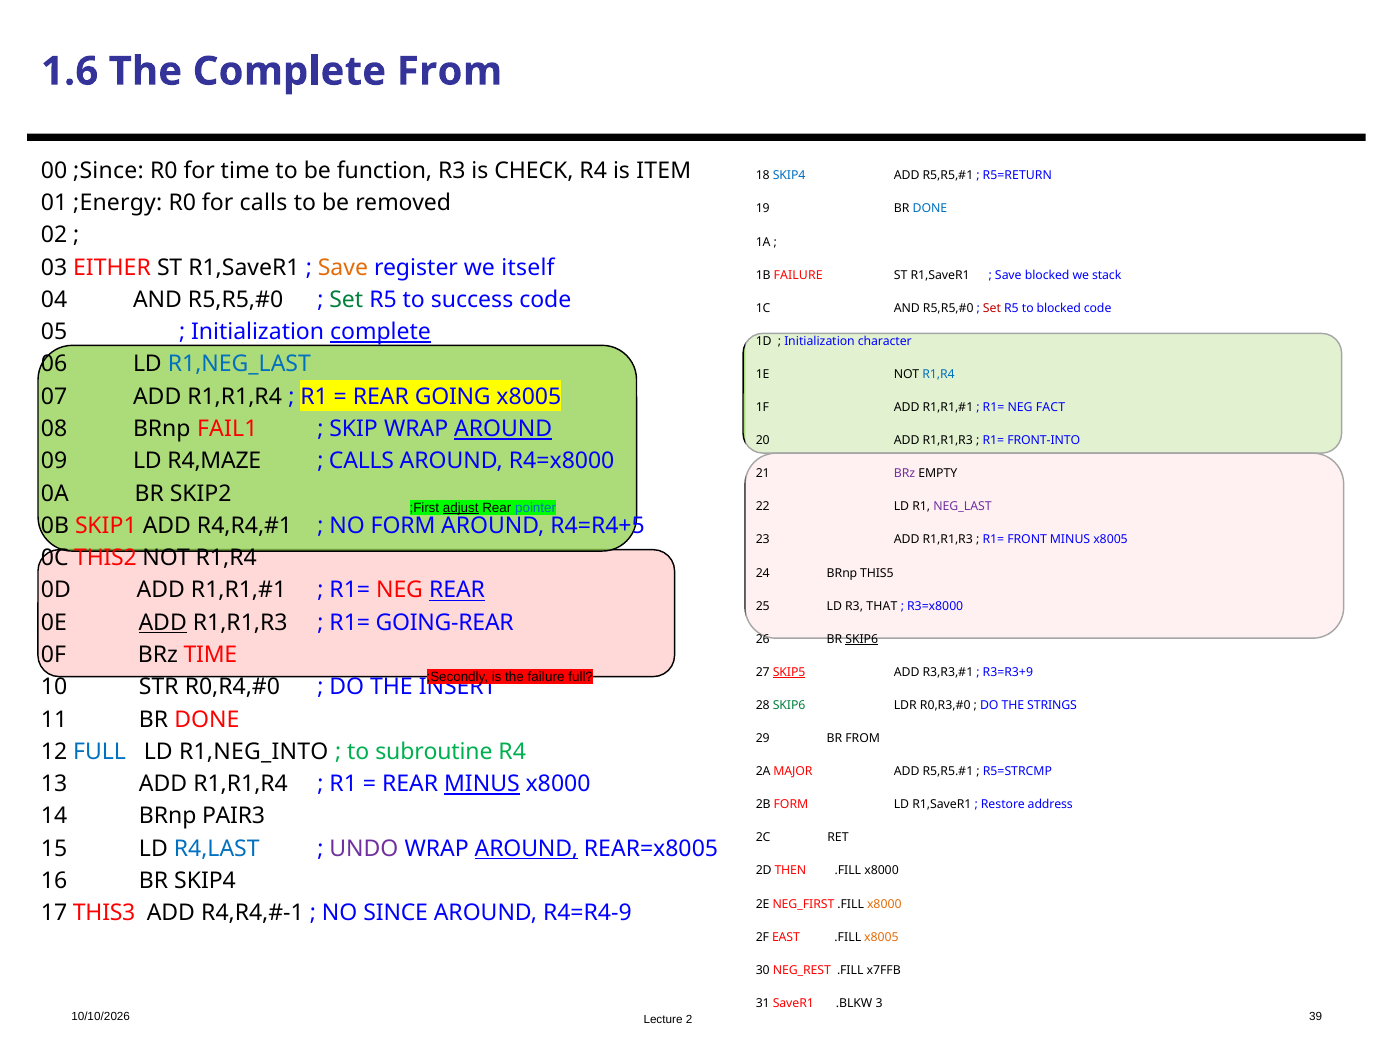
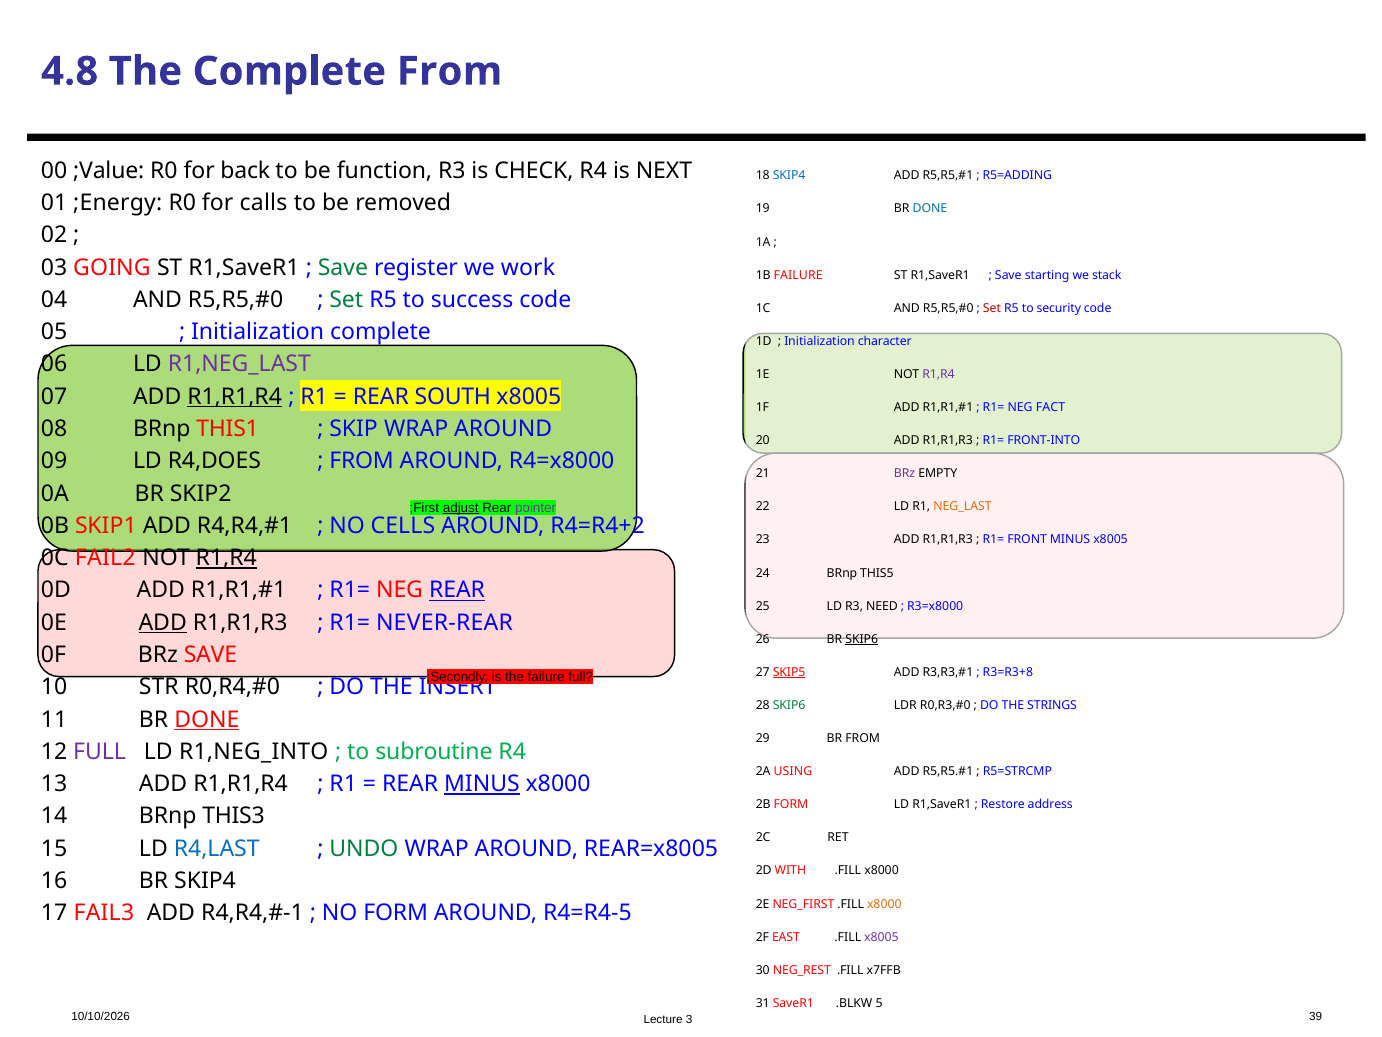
1.6: 1.6 -> 4.8
;Since: ;Since -> ;Value
for time: time -> back
ITEM: ITEM -> NEXT
R5=RETURN: R5=RETURN -> R5=ADDING
EITHER: EITHER -> GOING
Save at (343, 267) colour: orange -> green
itself: itself -> work
Save blocked: blocked -> starting
to blocked: blocked -> security
complete at (381, 332) underline: present -> none
R1,NEG_LAST colour: blue -> purple
R1,R4 at (939, 374) colour: blue -> purple
R1,R1,R4 at (235, 396) underline: none -> present
GOING: GOING -> SOUTH
FAIL1: FAIL1 -> THIS1
AROUND at (503, 429) underline: present -> none
R4,MAZE: R4,MAZE -> R4,DOES
CALLS at (362, 461): CALLS -> FROM
pointer colour: blue -> purple
NEG_LAST colour: purple -> orange
NO FORM: FORM -> CELLS
R4=R4+5: R4=R4+5 -> R4=R4+2
THIS2: THIS2 -> FAIL2
R1,R4 at (226, 558) underline: none -> present
THAT: THAT -> NEED
GOING-REAR: GOING-REAR -> NEVER-REAR
BRz TIME: TIME -> SAVE
R3=R3+9: R3=R3+9 -> R3=R3+8
DONE at (207, 719) underline: none -> present
FULL at (100, 751) colour: blue -> purple
MAJOR: MAJOR -> USING
PAIR3: PAIR3 -> THIS3
UNDO colour: purple -> green
AROUND at (526, 848) underline: present -> none
THEN: THEN -> WITH
THIS3: THIS3 -> FAIL3
NO SINCE: SINCE -> FORM
R4=R4-9: R4=R4-9 -> R4=R4-5
x8005 at (881, 937) colour: orange -> purple
3: 3 -> 5
2: 2 -> 3
